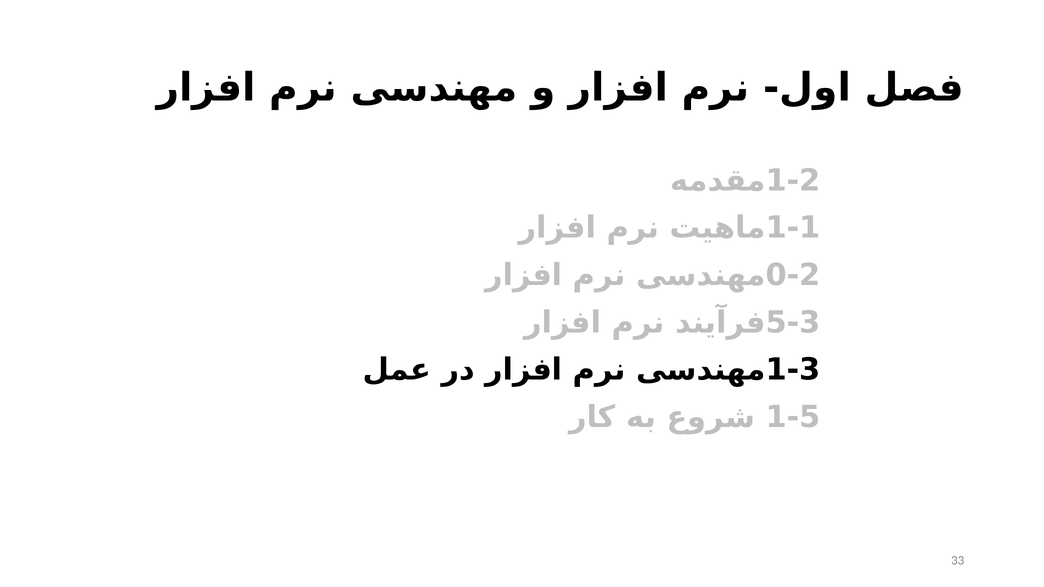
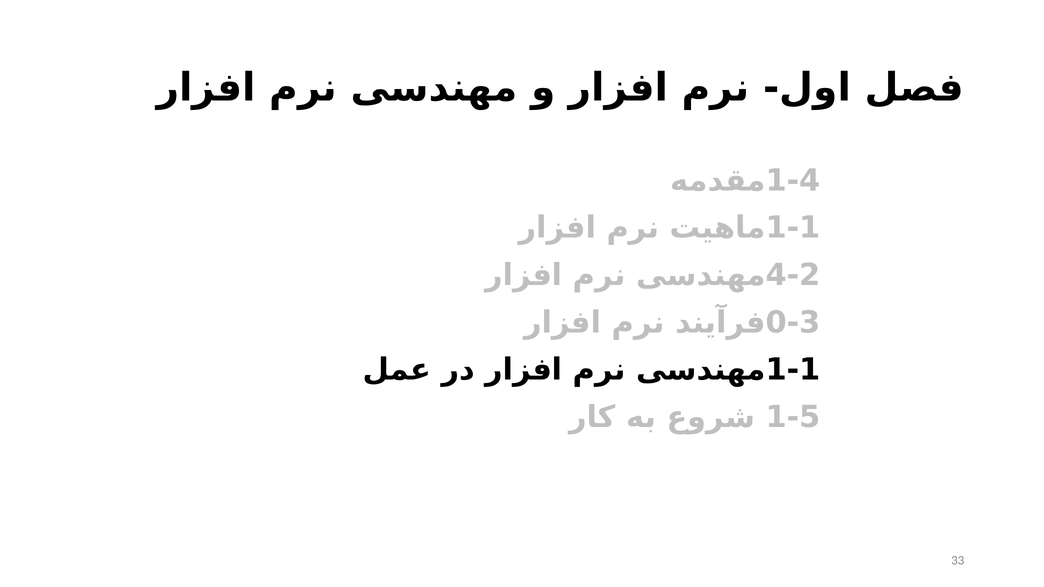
1-2: 1-2 -> 1-4
0-2: 0-2 -> 4-2
5-3: 5-3 -> 0-3
1-3 at (793, 370): 1-3 -> 1-1
